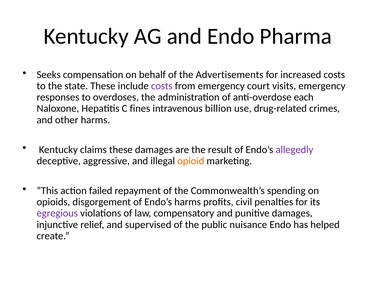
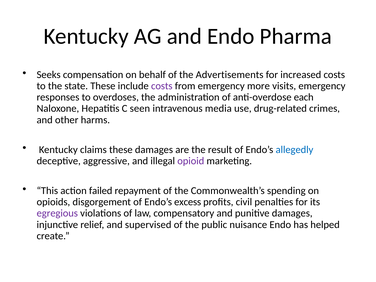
court: court -> more
fines: fines -> seen
billion: billion -> media
allegedly colour: purple -> blue
opioid colour: orange -> purple
Endo’s harms: harms -> excess
